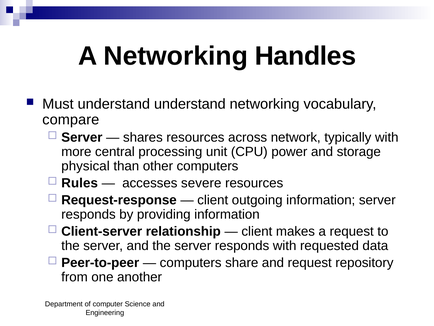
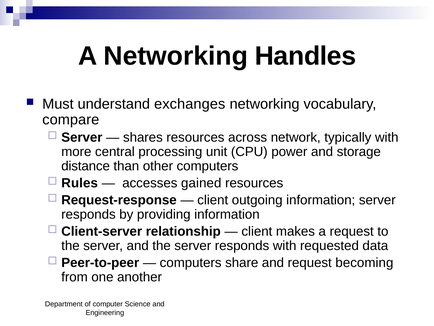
understand understand: understand -> exchanges
physical: physical -> distance
severe: severe -> gained
repository: repository -> becoming
